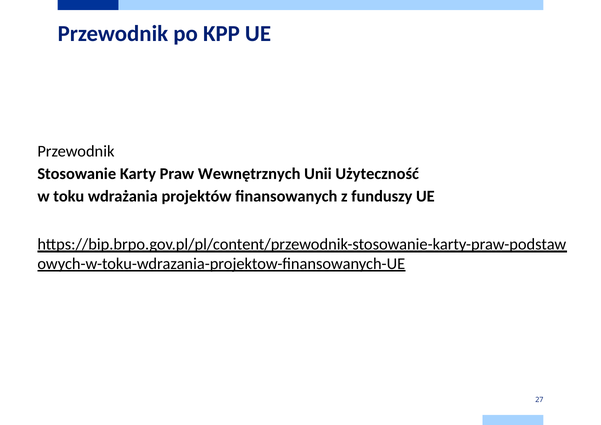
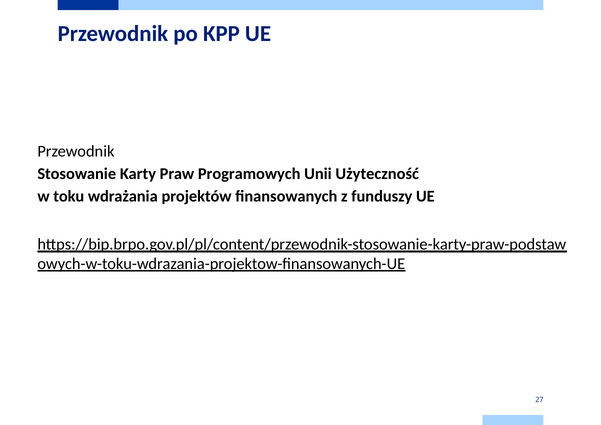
Wewnętrznych: Wewnętrznych -> Programowych
